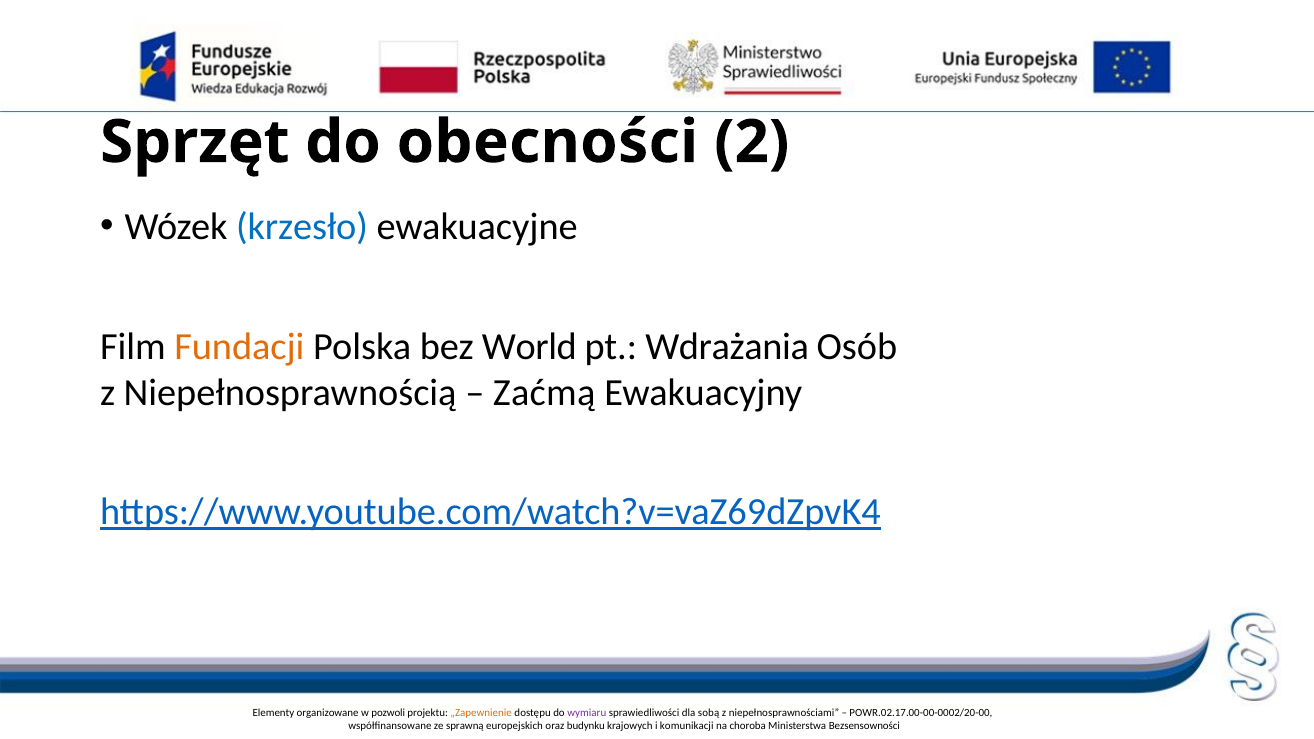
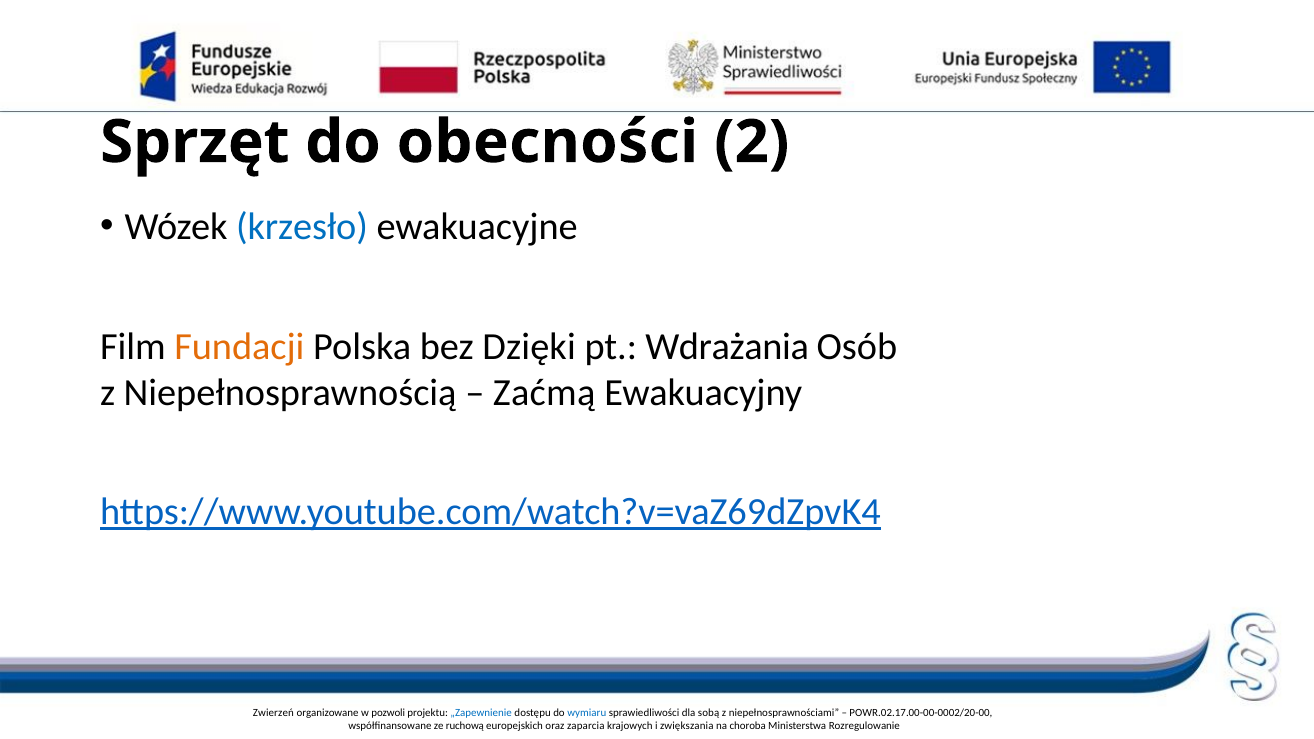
World: World -> Dzięki
Elementy: Elementy -> Zwierzeń
„Zapewnienie colour: orange -> blue
wymiaru colour: purple -> blue
sprawną: sprawną -> ruchową
budynku: budynku -> zaparcia
komunikacji: komunikacji -> zwiększania
Bezsensowności: Bezsensowności -> Rozregulowanie
